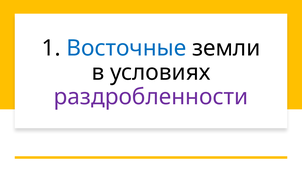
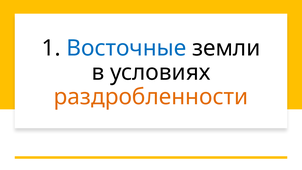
раздробленности colour: purple -> orange
